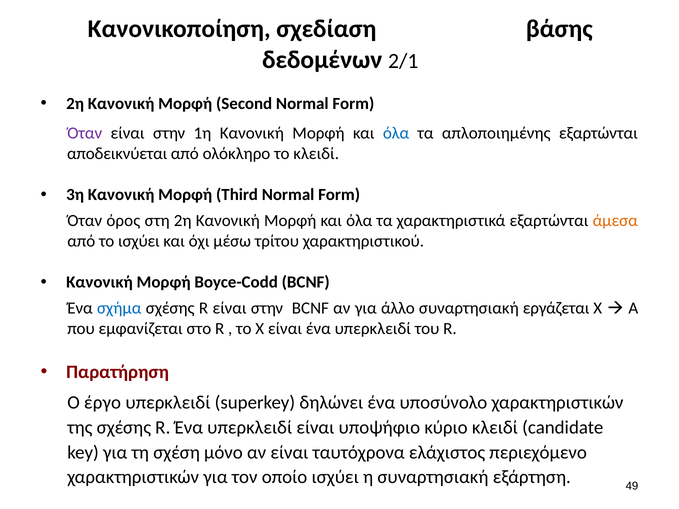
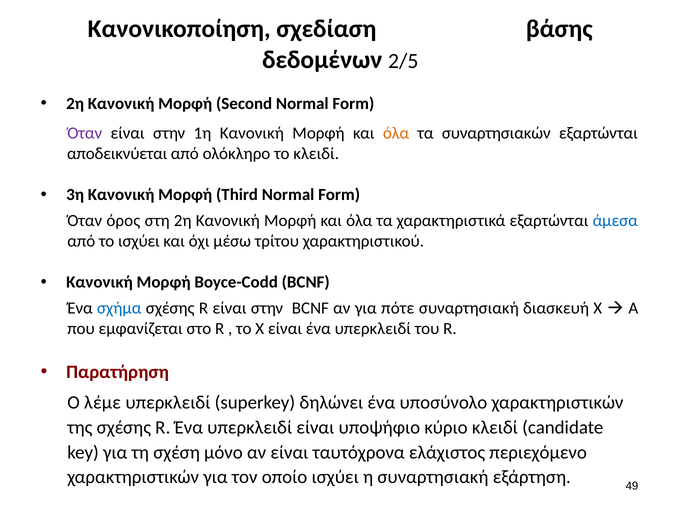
2/1: 2/1 -> 2/5
όλα at (396, 133) colour: blue -> orange
απλοποιημένης: απλοποιημένης -> συναρτησιακών
άμεσα colour: orange -> blue
άλλο: άλλο -> πότε
εργάζεται: εργάζεται -> διασκευή
έργο: έργο -> λέμε
